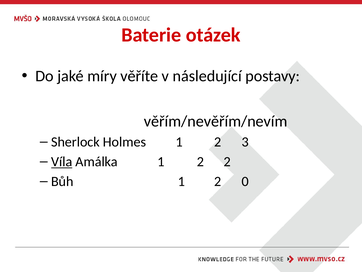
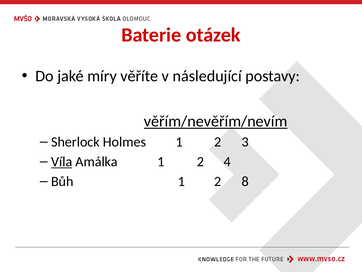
věřím/nevěřím/nevím underline: none -> present
2 2: 2 -> 4
0: 0 -> 8
